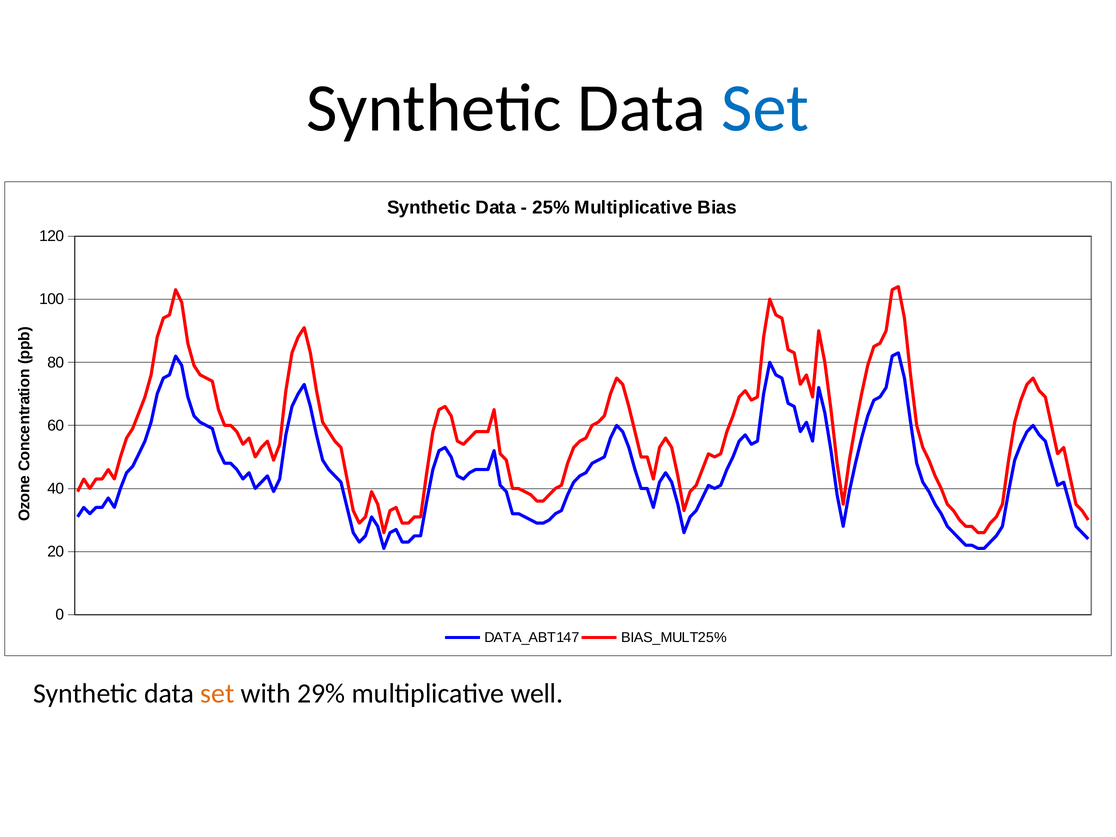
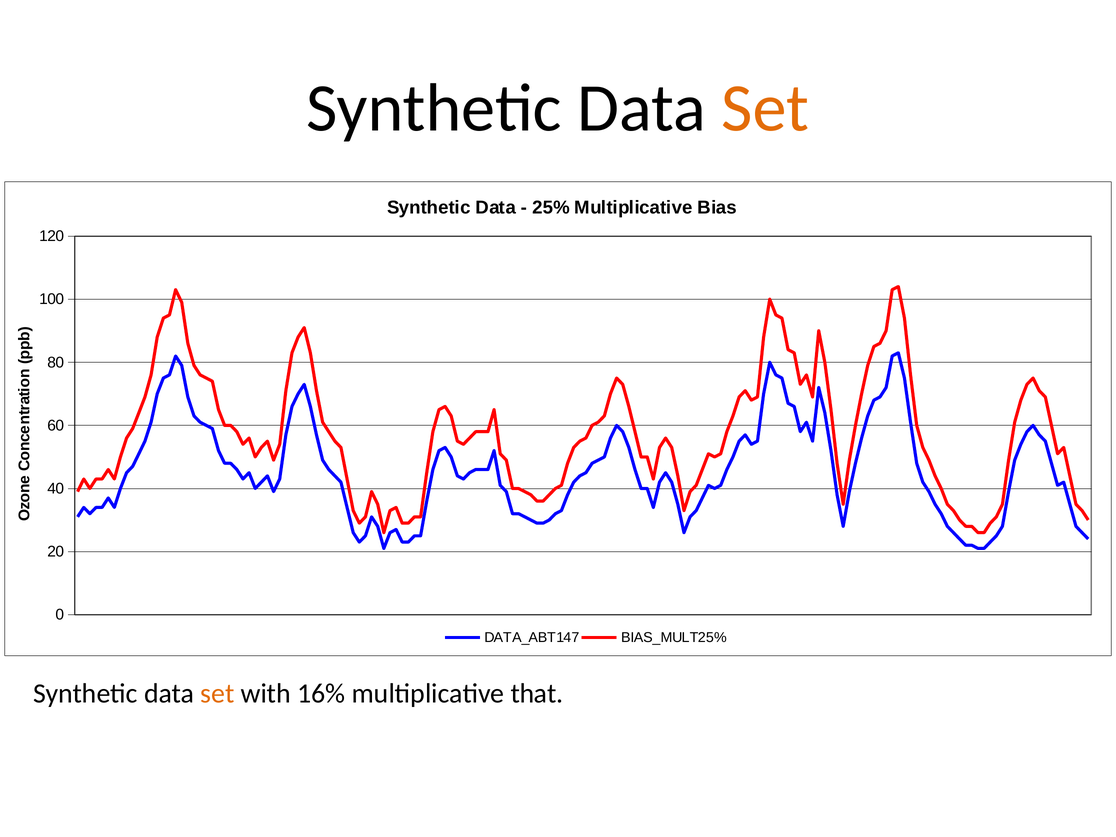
Set at (765, 108) colour: blue -> orange
29%: 29% -> 16%
well: well -> that
